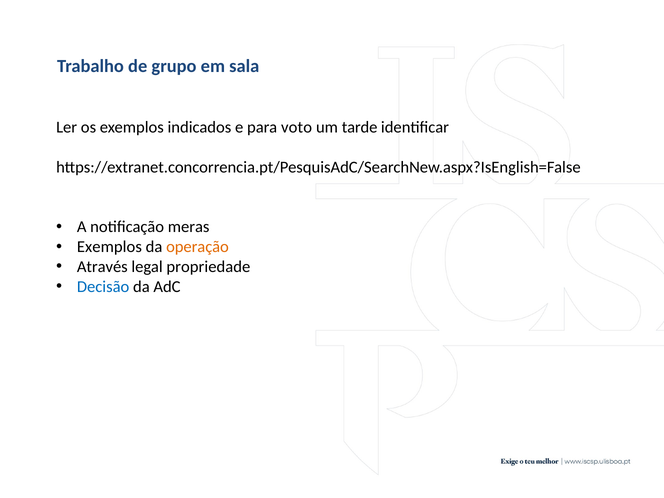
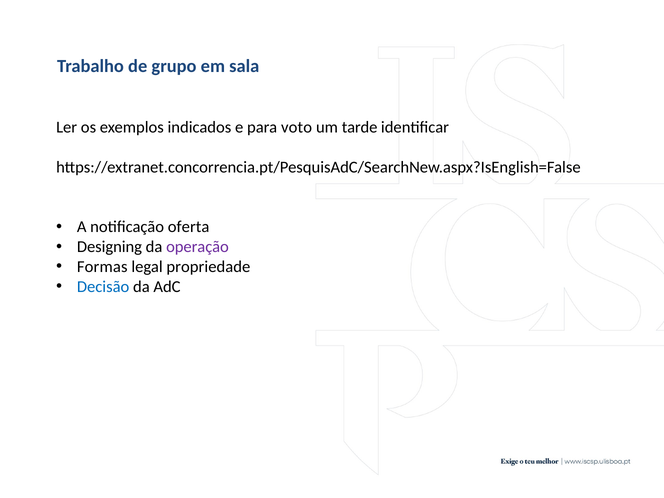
meras: meras -> oferta
Exemplos at (109, 247): Exemplos -> Designing
operação colour: orange -> purple
Através: Através -> Formas
